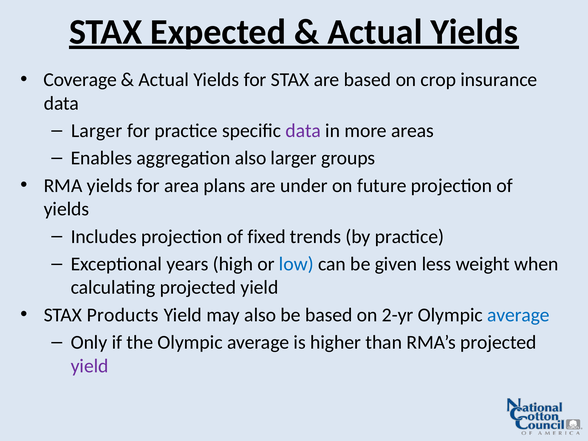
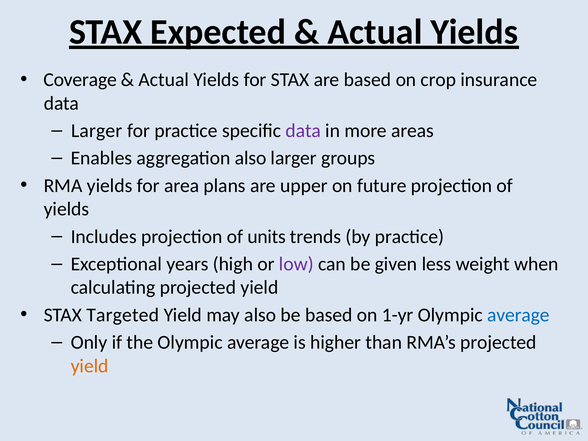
under: under -> upper
fixed: fixed -> units
low colour: blue -> purple
Products: Products -> Targeted
2-yr: 2-yr -> 1-yr
yield at (90, 366) colour: purple -> orange
